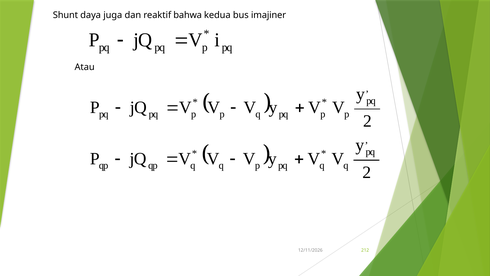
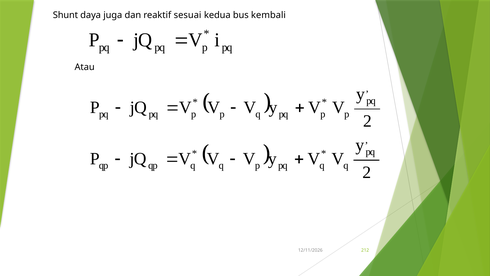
bahwa: bahwa -> sesuai
imajiner: imajiner -> kembali
